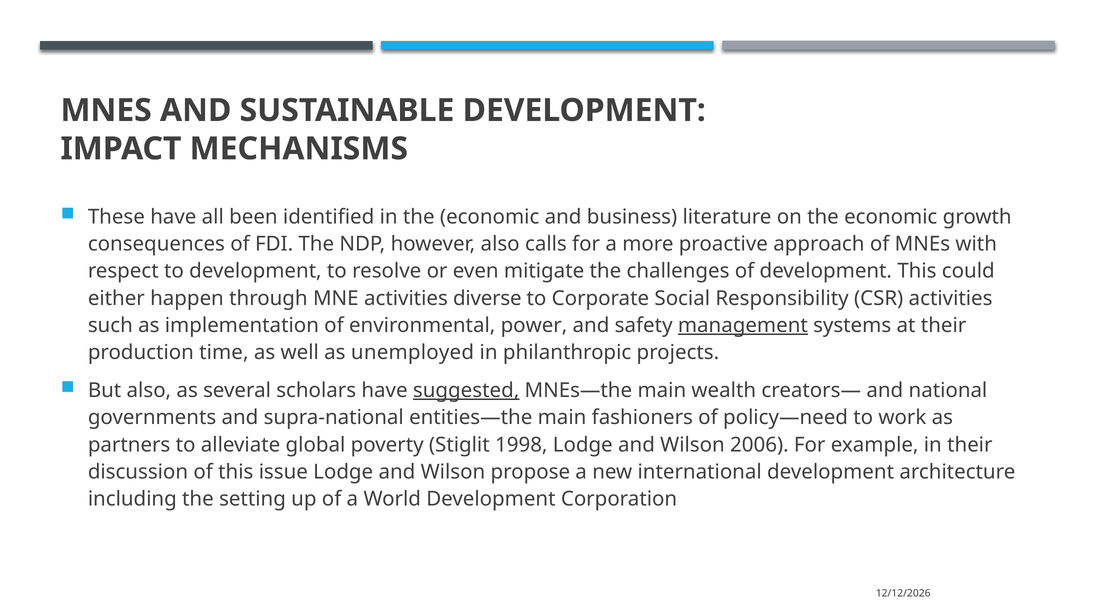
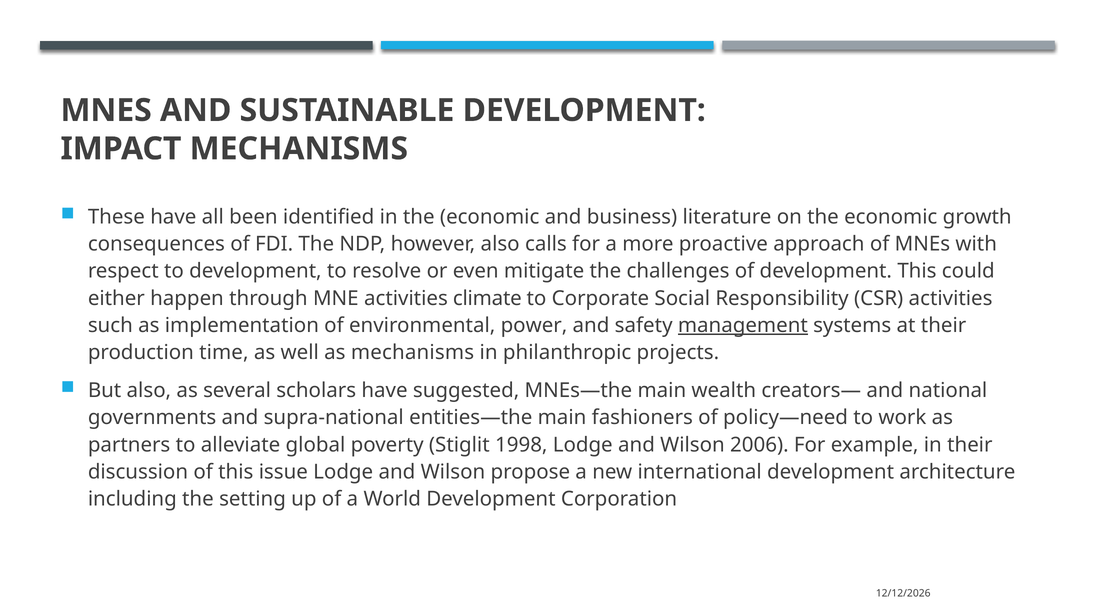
diverse: diverse -> climate
as unemployed: unemployed -> mechanisms
suggested underline: present -> none
